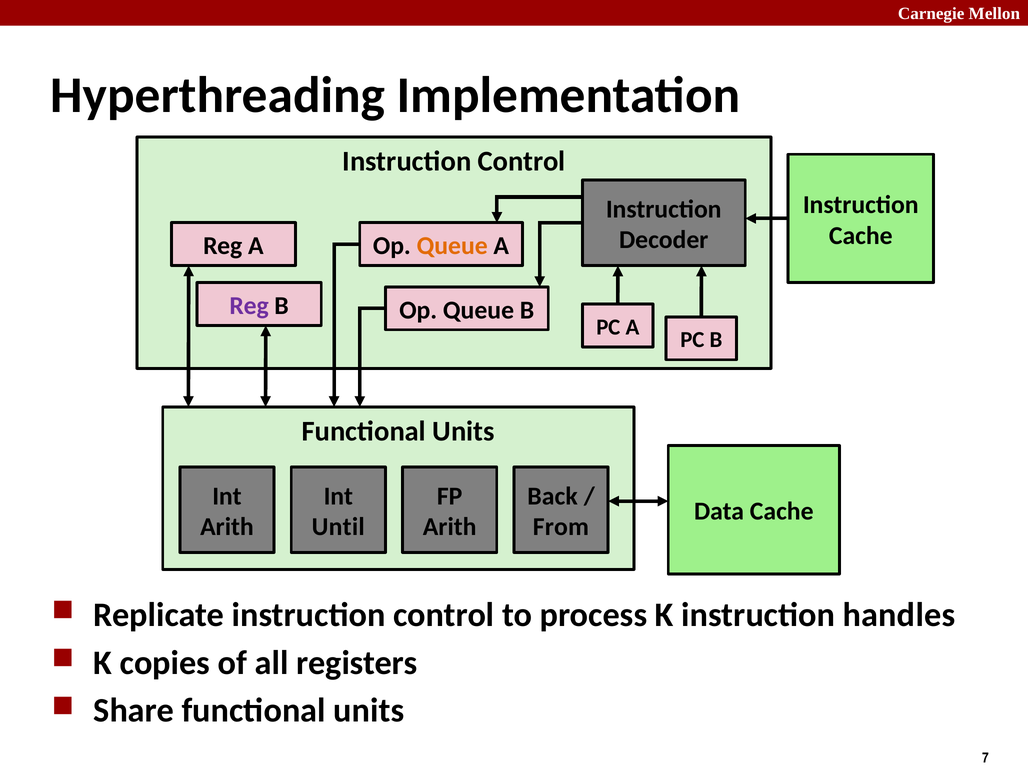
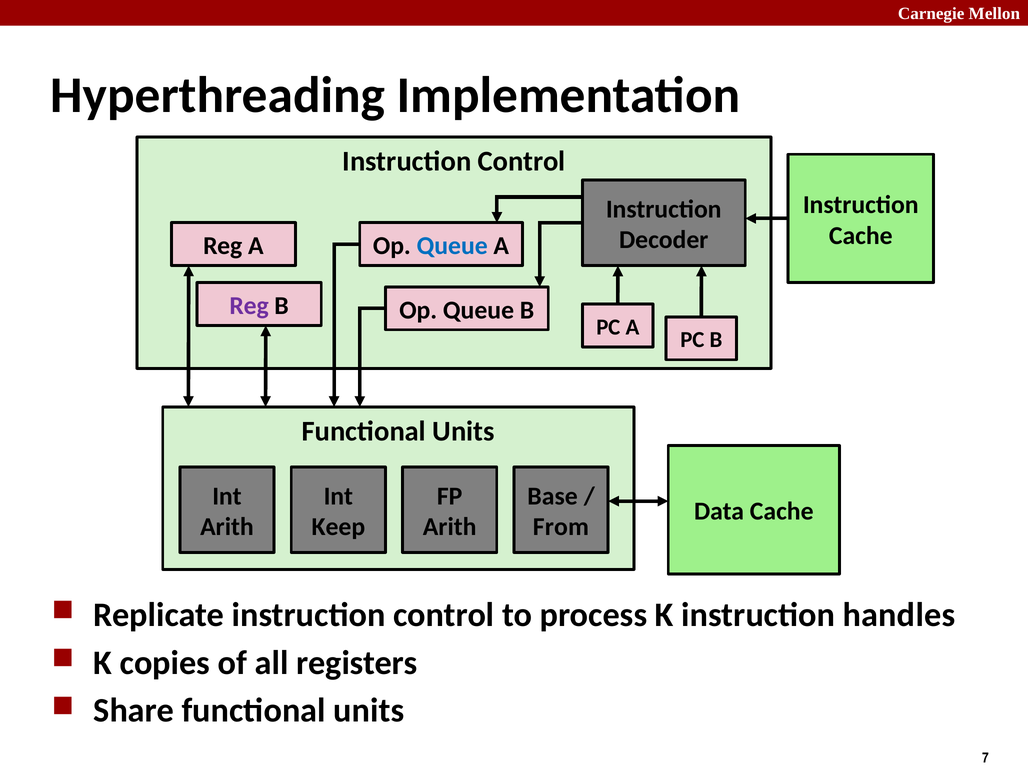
Queue at (452, 246) colour: orange -> blue
Back: Back -> Base
Until: Until -> Keep
